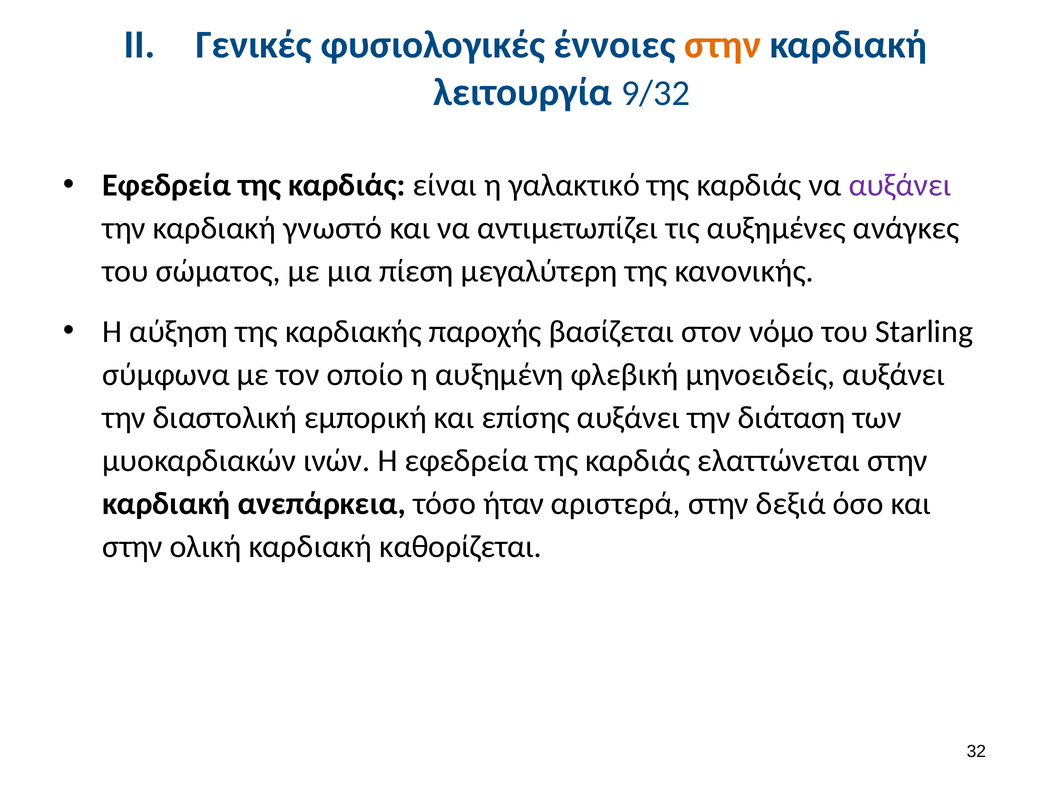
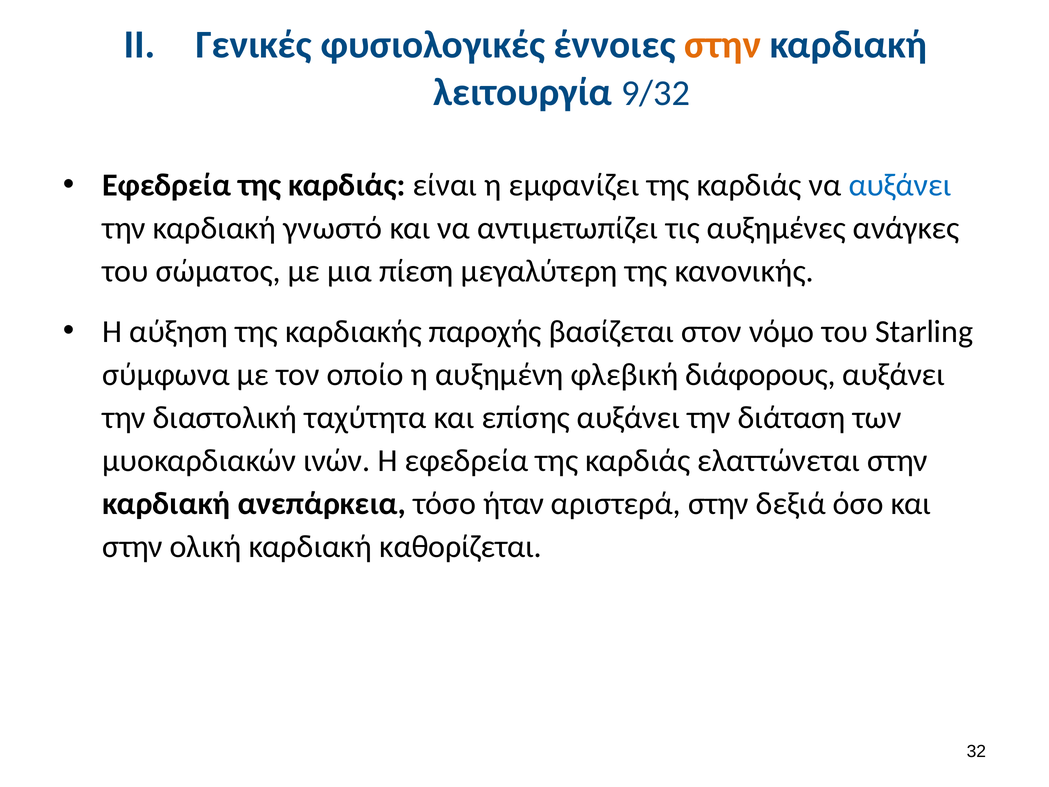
γαλακτικό: γαλακτικό -> εμφανίζει
αυξάνει at (900, 185) colour: purple -> blue
μηνοειδείς: μηνοειδείς -> διάφορους
εμπορική: εμπορική -> ταχύτητα
